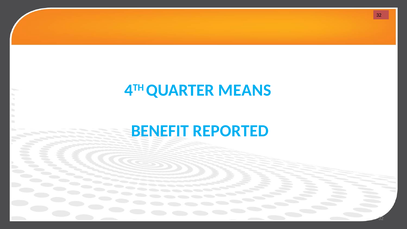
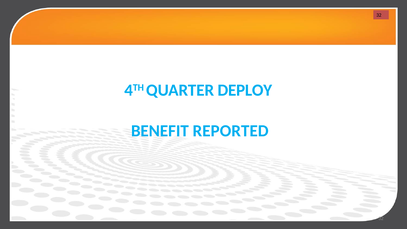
MEANS: MEANS -> DEPLOY
